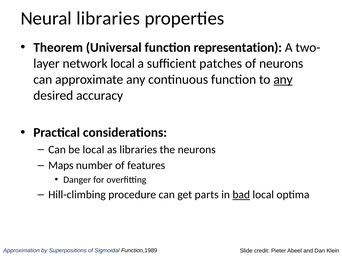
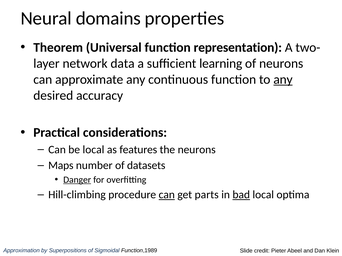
Neural libraries: libraries -> domains
network local: local -> data
patches: patches -> learning
as libraries: libraries -> features
features: features -> datasets
Danger underline: none -> present
can at (167, 195) underline: none -> present
